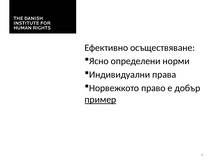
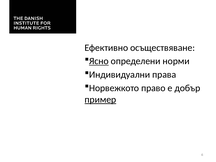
Ясно underline: none -> present
